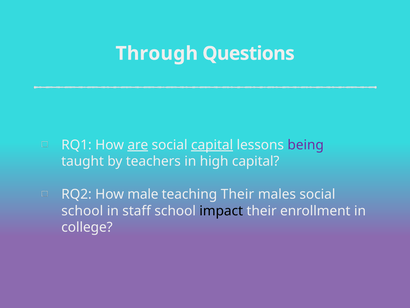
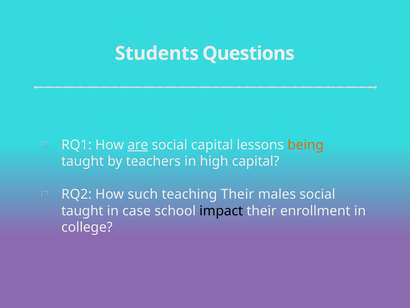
Through: Through -> Students
capital at (212, 145) underline: present -> none
being colour: purple -> orange
male: male -> such
school at (82, 211): school -> taught
staff: staff -> case
